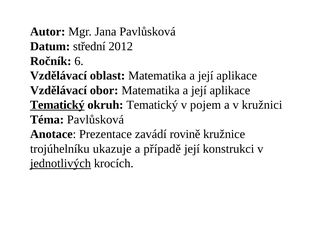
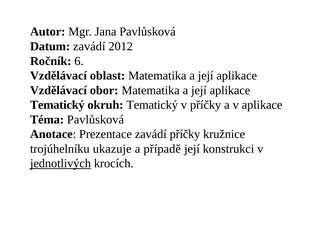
Datum střední: střední -> zavádí
Tematický at (57, 105) underline: present -> none
v pojem: pojem -> příčky
v kružnici: kružnici -> aplikace
zavádí rovině: rovině -> příčky
